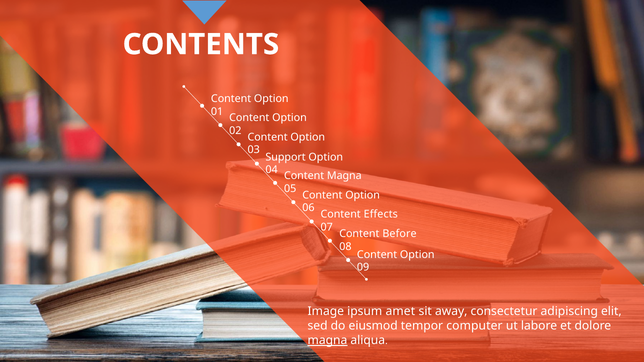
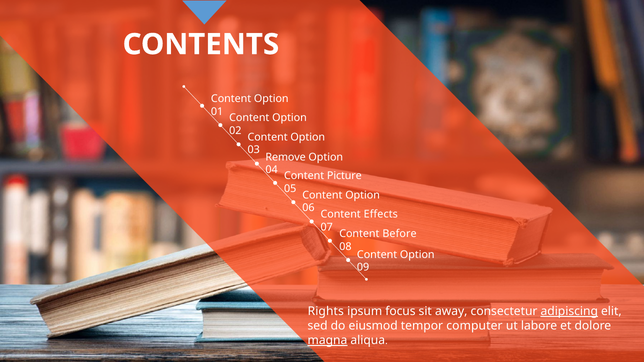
Support: Support -> Remove
Content Magna: Magna -> Picture
Image: Image -> Rights
amet: amet -> focus
adipiscing underline: none -> present
